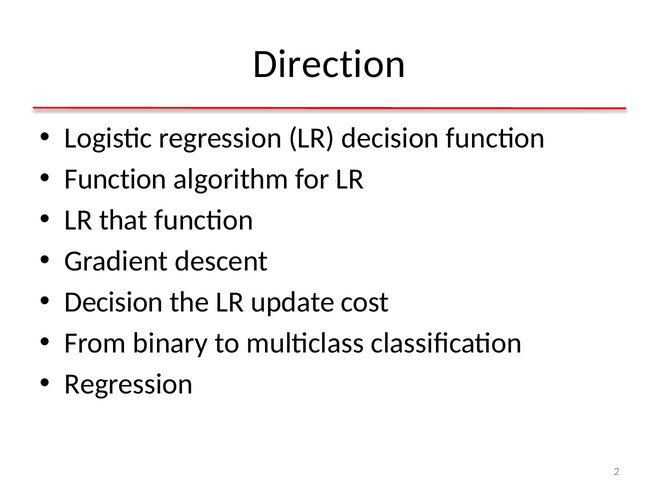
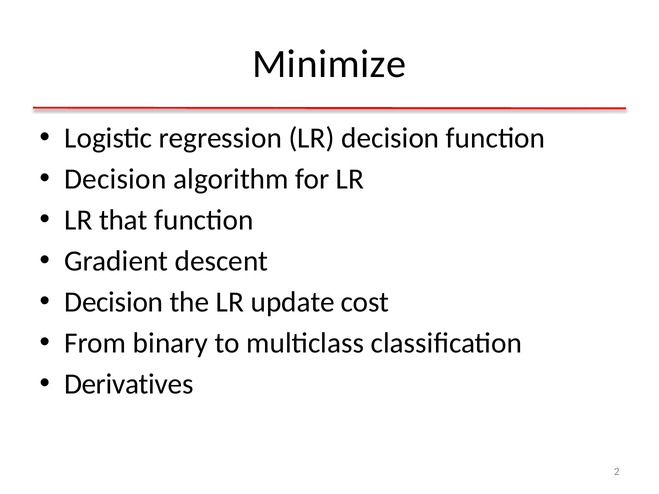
Direction: Direction -> Minimize
Function at (116, 179): Function -> Decision
Regression at (129, 384): Regression -> Derivatives
